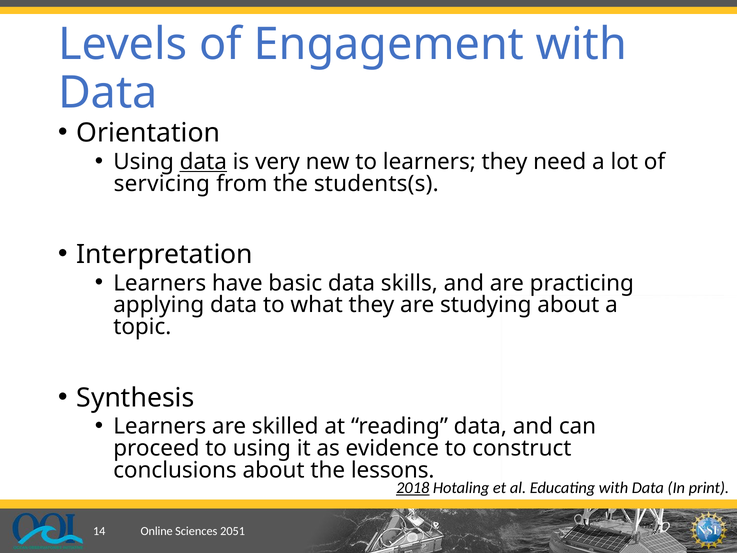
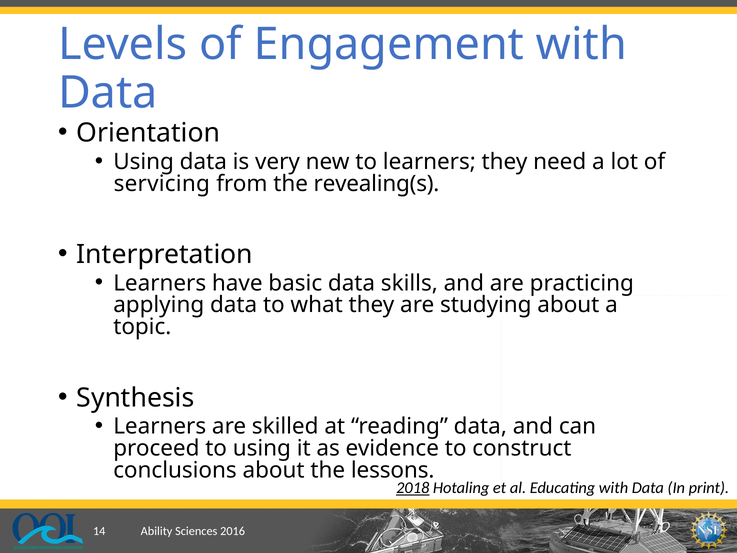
data at (203, 162) underline: present -> none
students(s: students(s -> revealing(s
Online: Online -> Ability
2051: 2051 -> 2016
